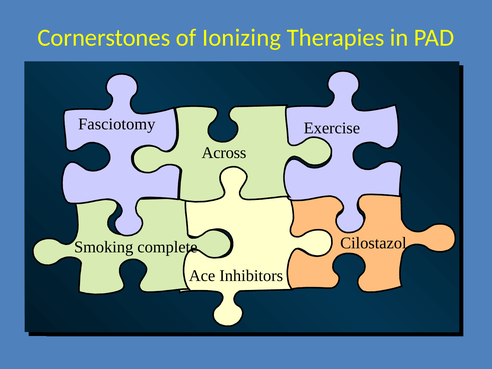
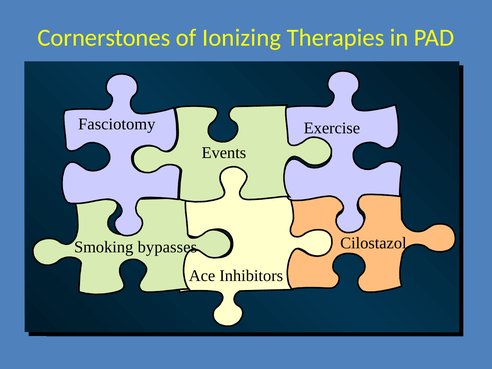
Across: Across -> Events
complete: complete -> bypasses
